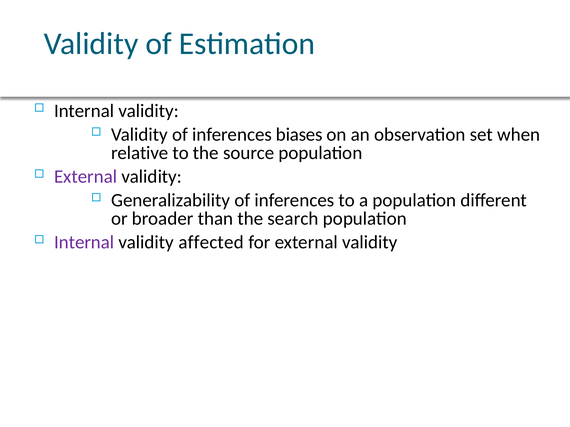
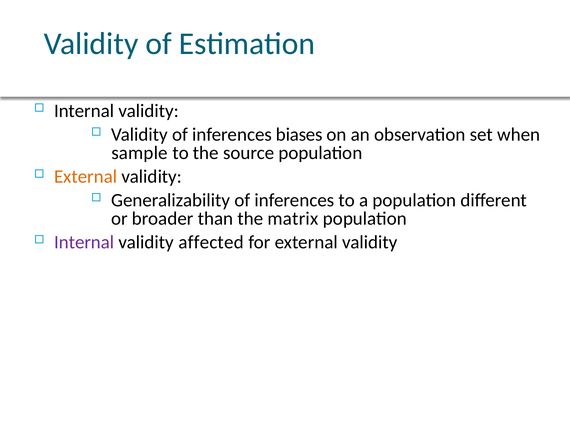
relative: relative -> sample
External at (86, 177) colour: purple -> orange
search: search -> matrix
